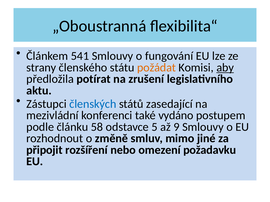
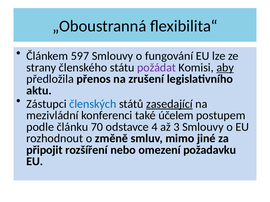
541: 541 -> 597
požádat colour: orange -> purple
potírat: potírat -> přenos
zasedající underline: none -> present
vydáno: vydáno -> účelem
58: 58 -> 70
5: 5 -> 4
9: 9 -> 3
